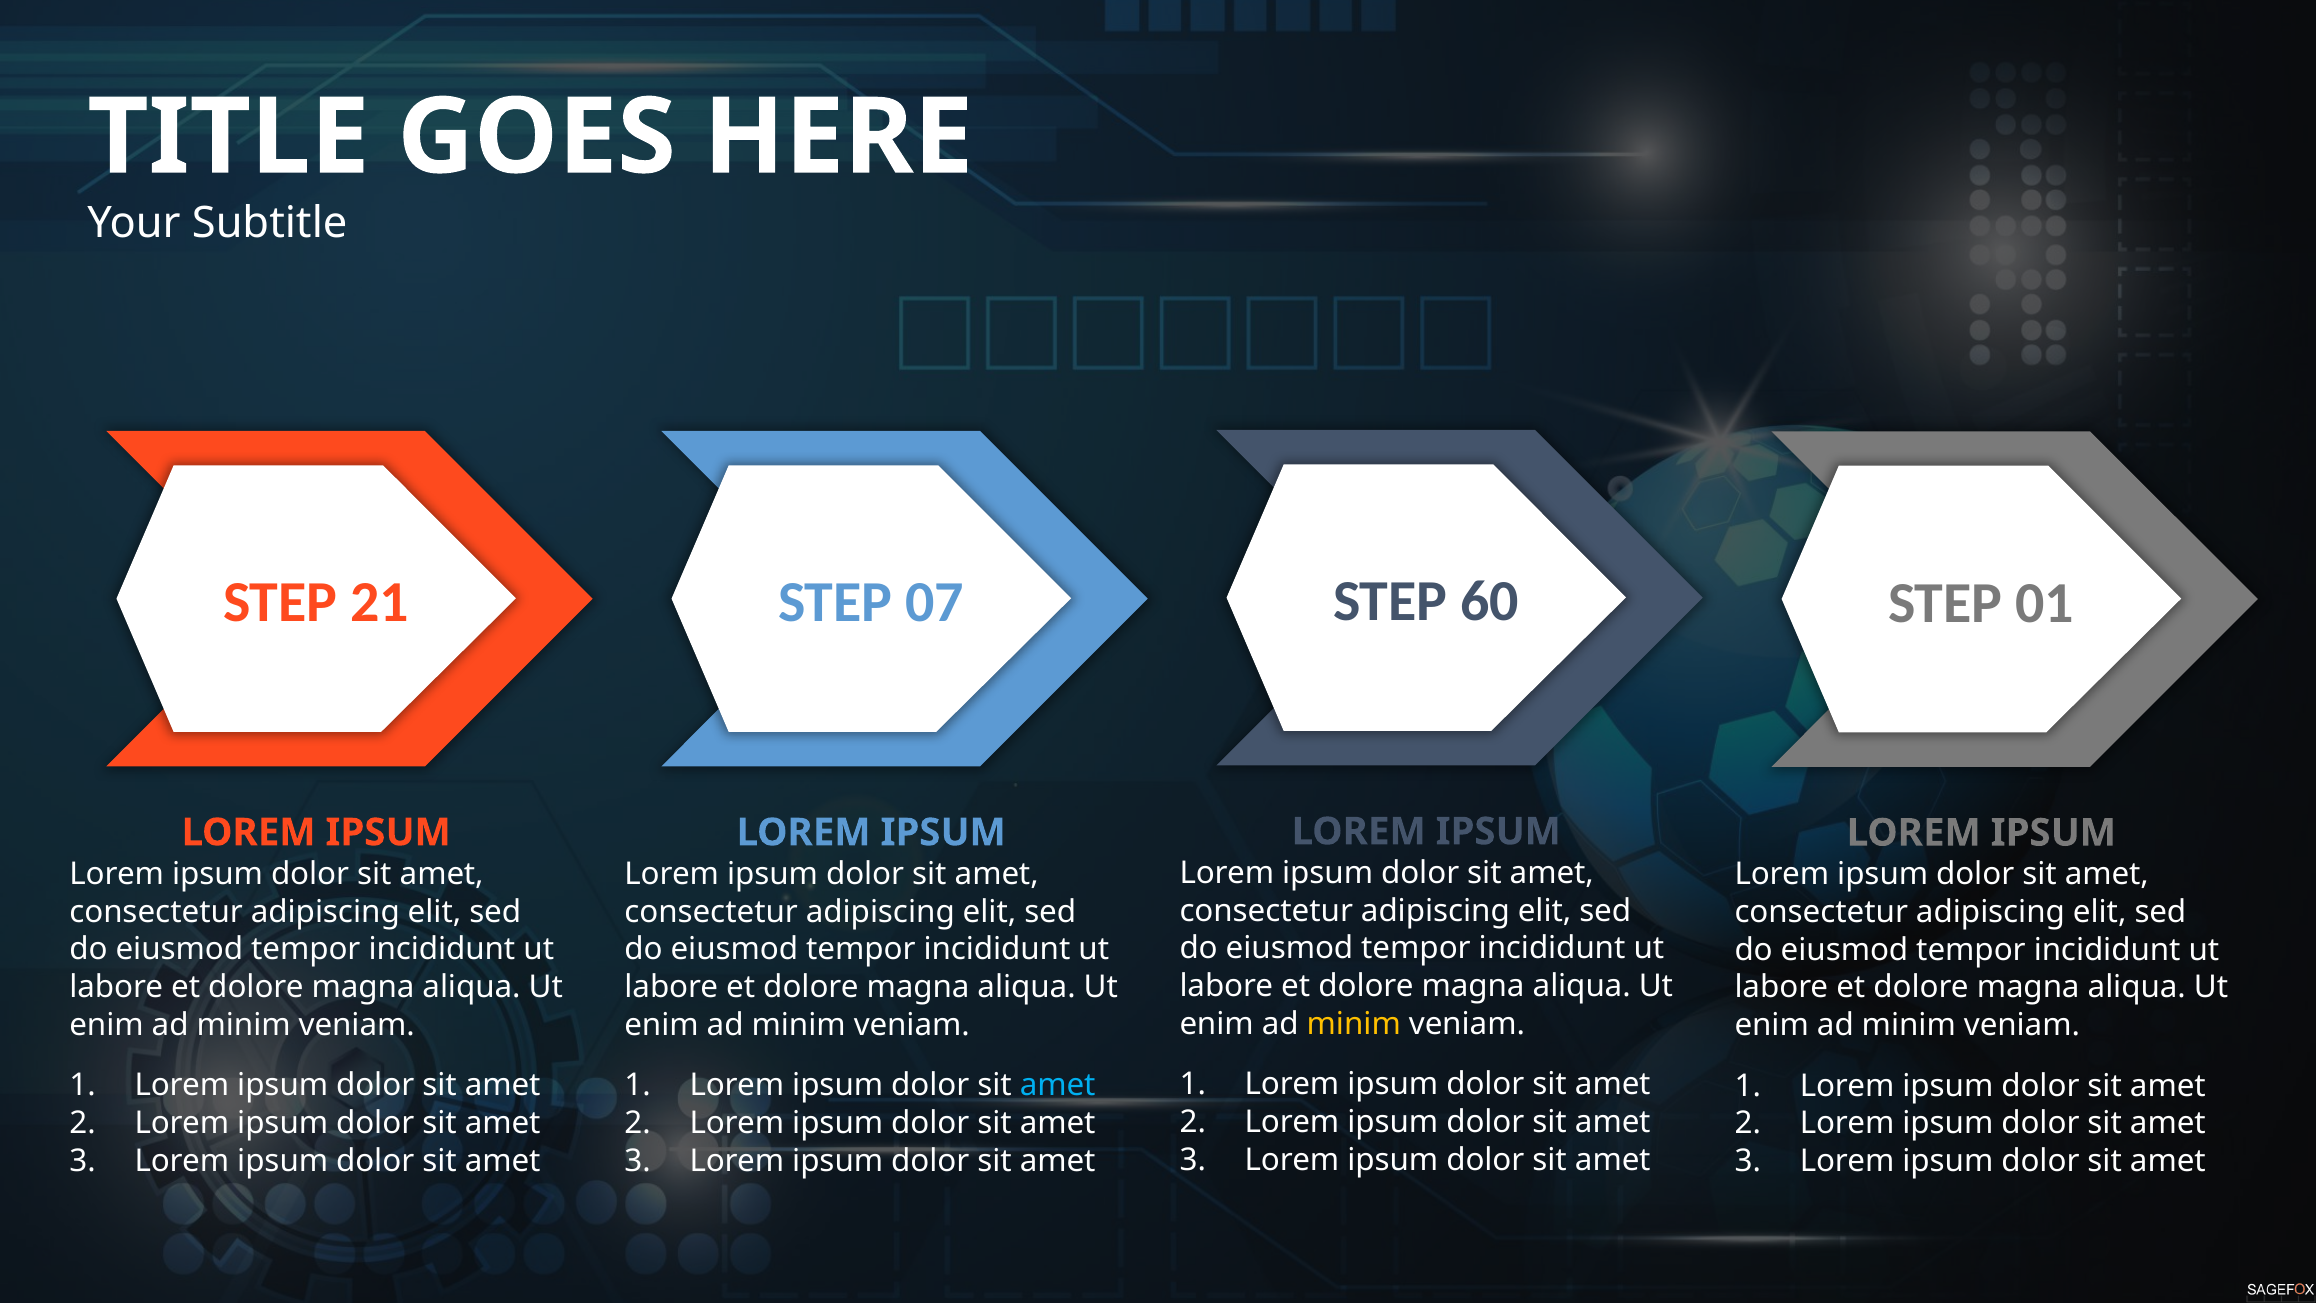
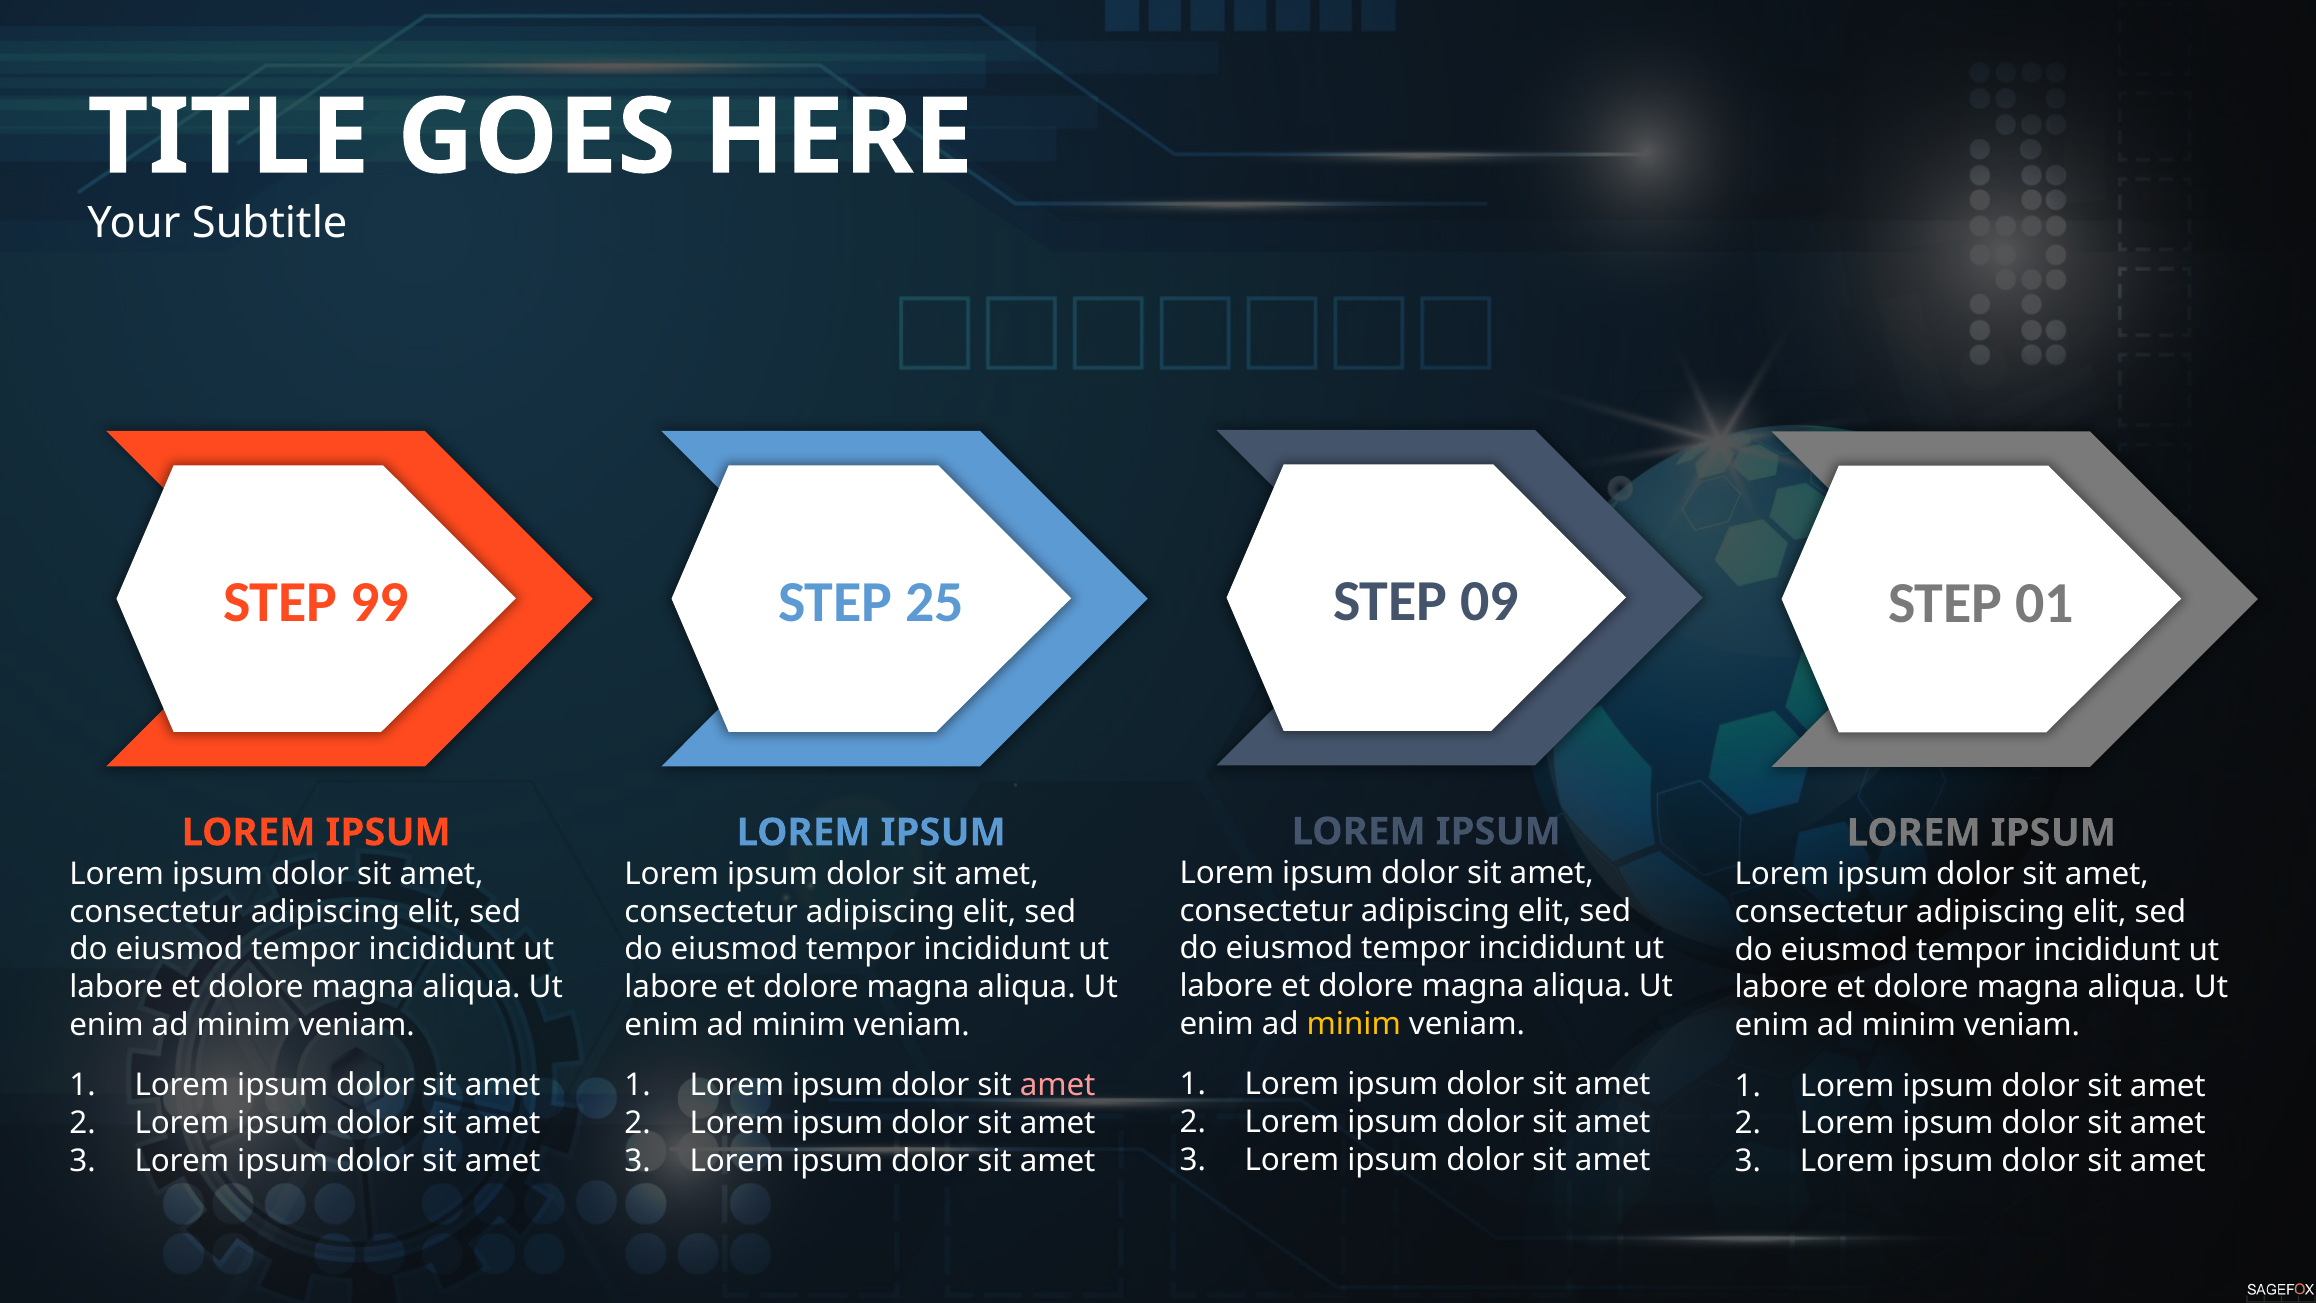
60: 60 -> 09
21: 21 -> 99
07: 07 -> 25
amet at (1058, 1085) colour: light blue -> pink
